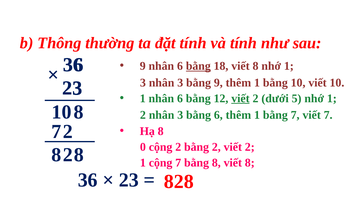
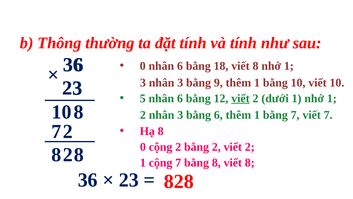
9 at (143, 66): 9 -> 0
bằng at (198, 66) underline: present -> none
1 at (143, 98): 1 -> 5
dưới 5: 5 -> 1
